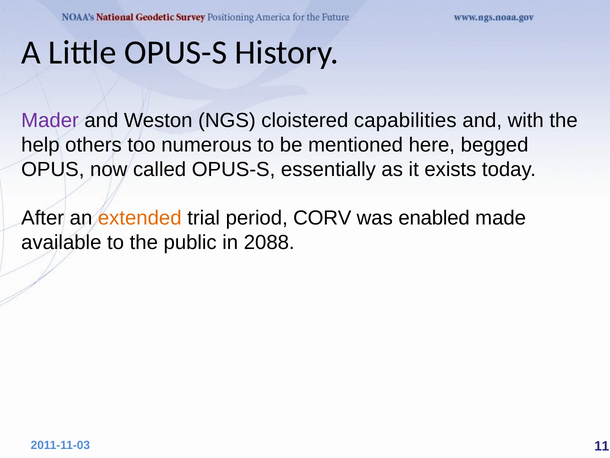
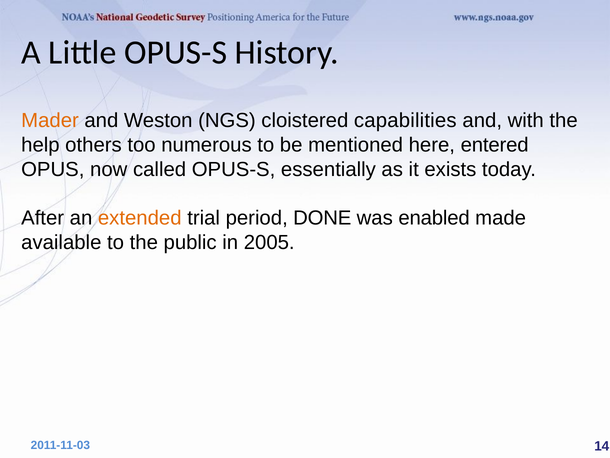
Mader colour: purple -> orange
begged: begged -> entered
CORV: CORV -> DONE
2088: 2088 -> 2005
11: 11 -> 14
